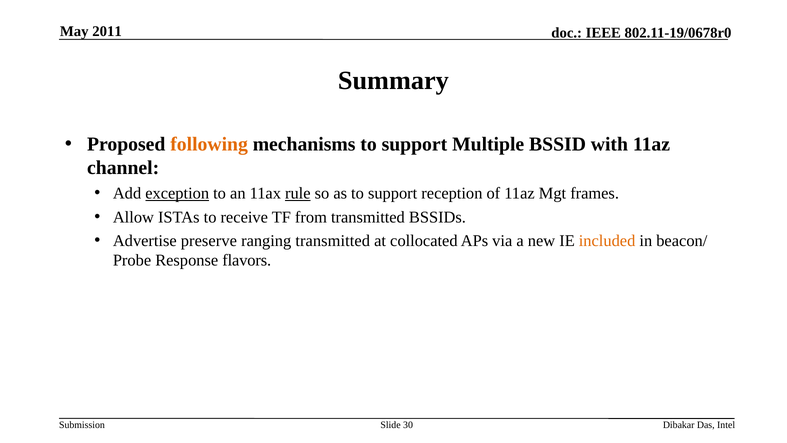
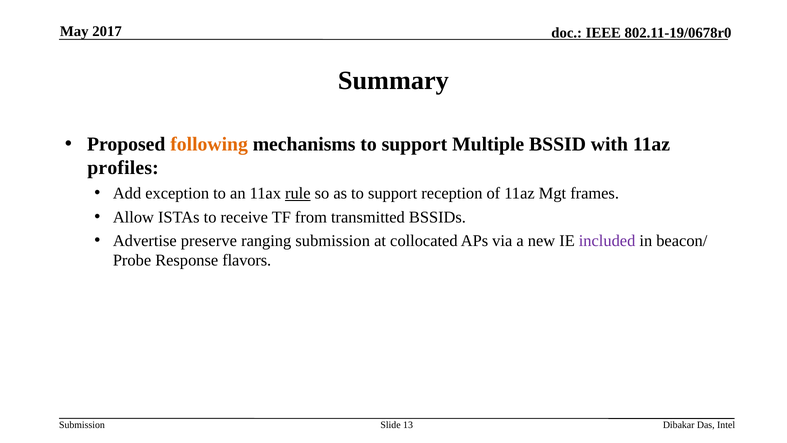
2011: 2011 -> 2017
channel: channel -> profiles
exception underline: present -> none
ranging transmitted: transmitted -> submission
included colour: orange -> purple
30: 30 -> 13
